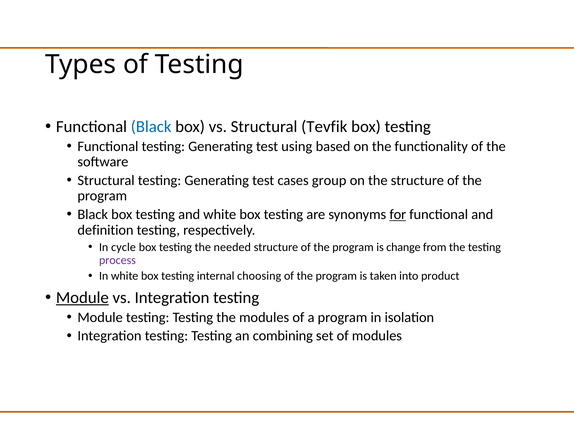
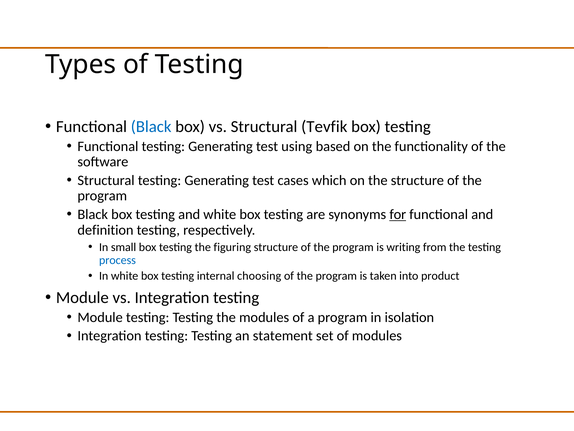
group: group -> which
cycle: cycle -> small
needed: needed -> figuring
change: change -> writing
process colour: purple -> blue
Module at (82, 297) underline: present -> none
combining: combining -> statement
